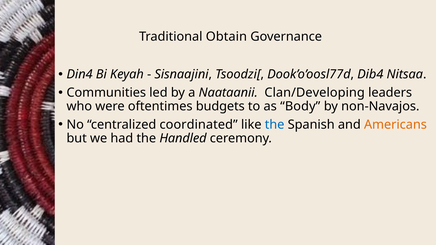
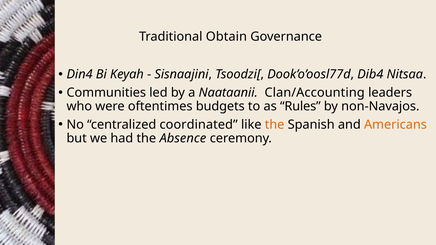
Clan/Developing: Clan/Developing -> Clan/Accounting
Body: Body -> Rules
the at (275, 125) colour: blue -> orange
Handled: Handled -> Absence
